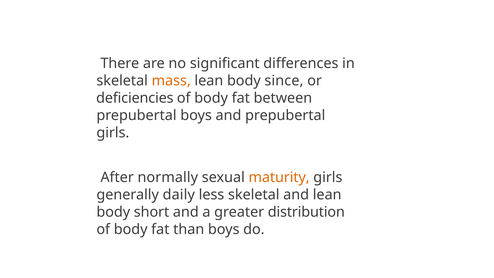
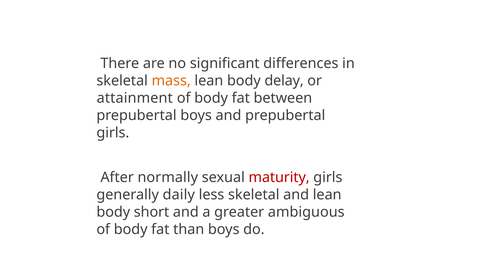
since: since -> delay
deficiencies: deficiencies -> attainment
maturity colour: orange -> red
distribution: distribution -> ambiguous
